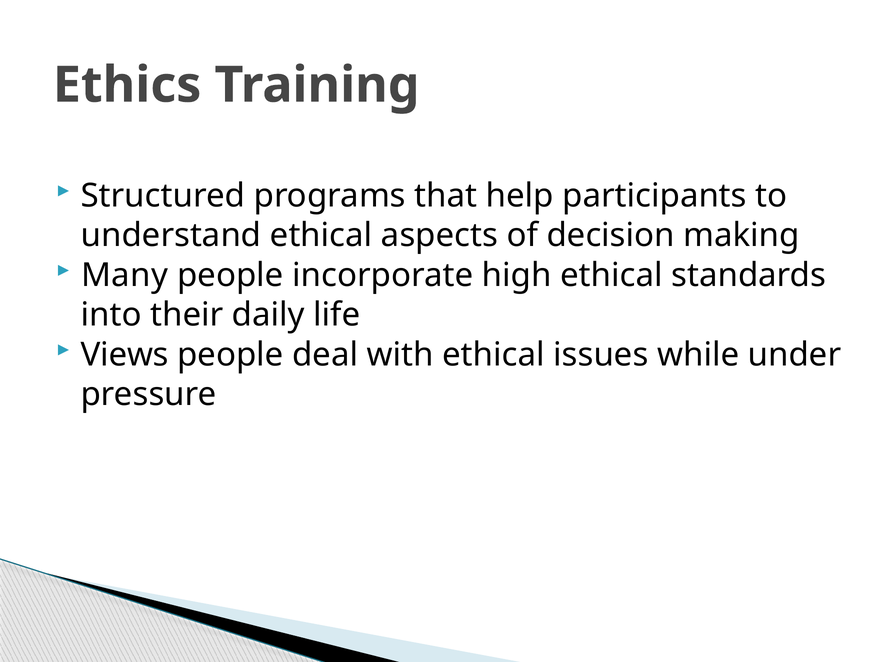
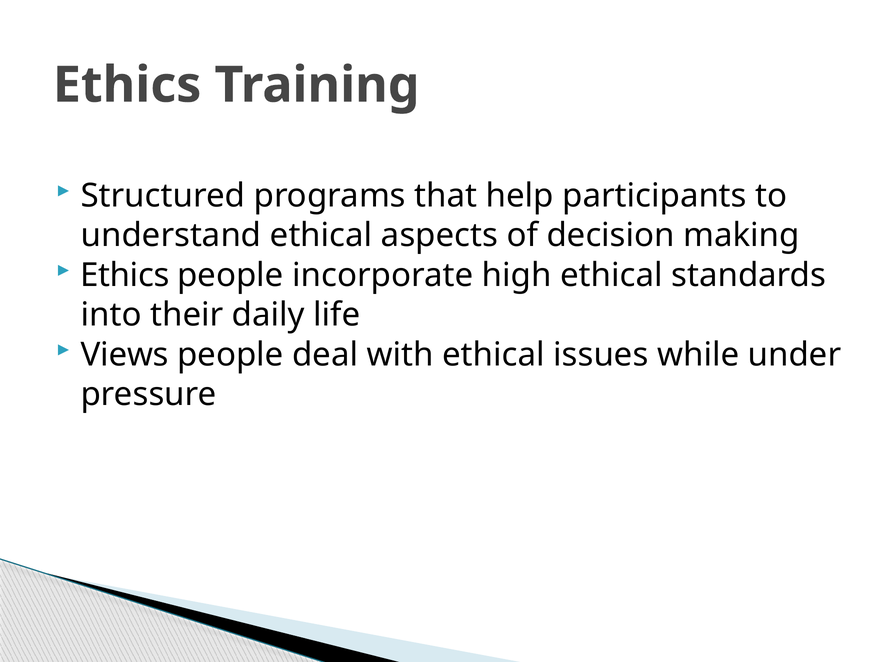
Many at (124, 275): Many -> Ethics
